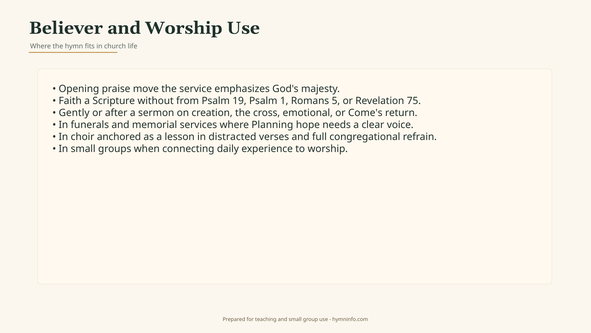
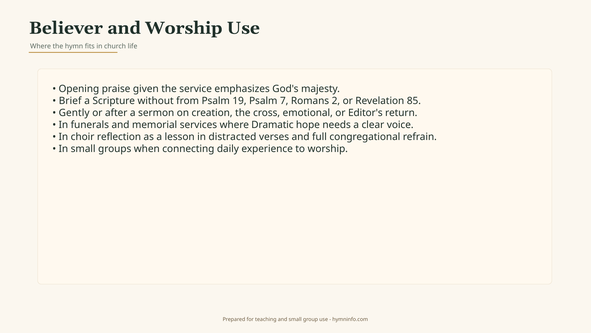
move: move -> given
Faith: Faith -> Brief
1: 1 -> 7
5: 5 -> 2
75: 75 -> 85
Come's: Come's -> Editor's
Planning: Planning -> Dramatic
anchored: anchored -> reflection
